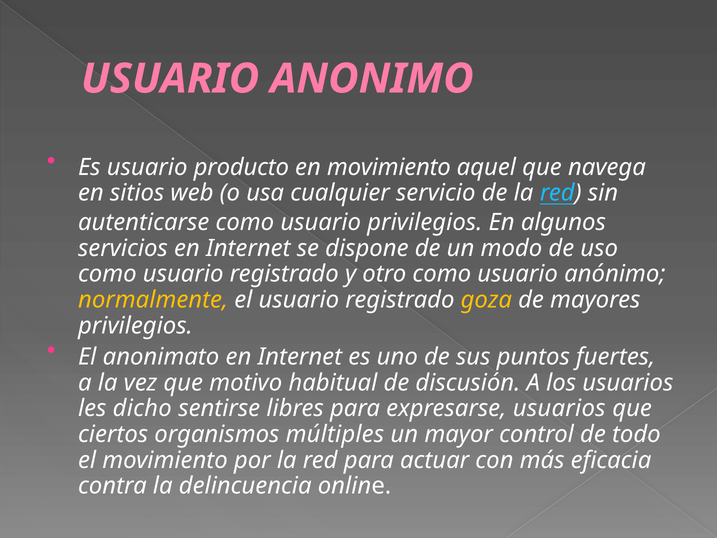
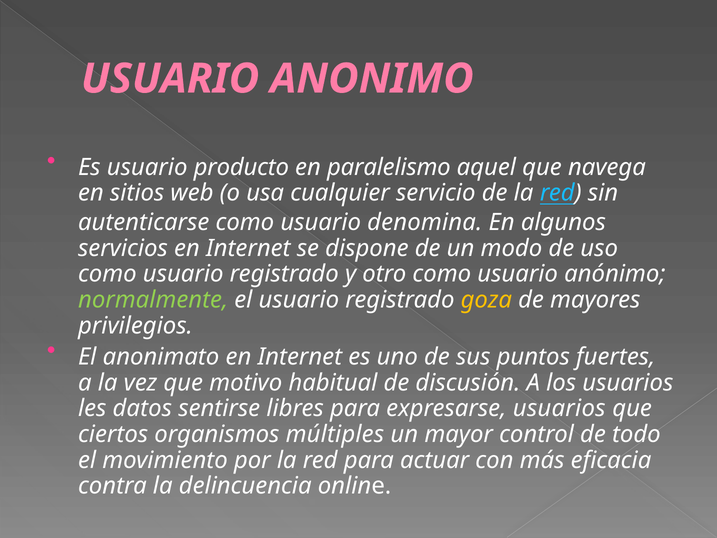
en movimiento: movimiento -> paralelismo
usuario privilegios: privilegios -> denomina
normalmente colour: yellow -> light green
dicho: dicho -> datos
